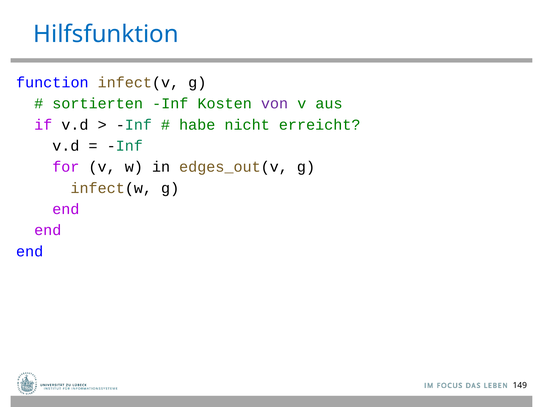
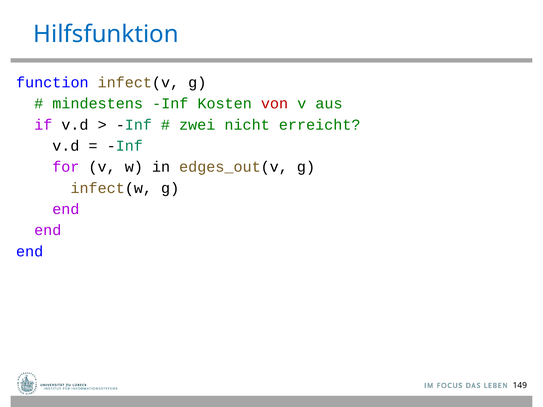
sortierten: sortierten -> mindestens
von colour: purple -> red
habe: habe -> zwei
